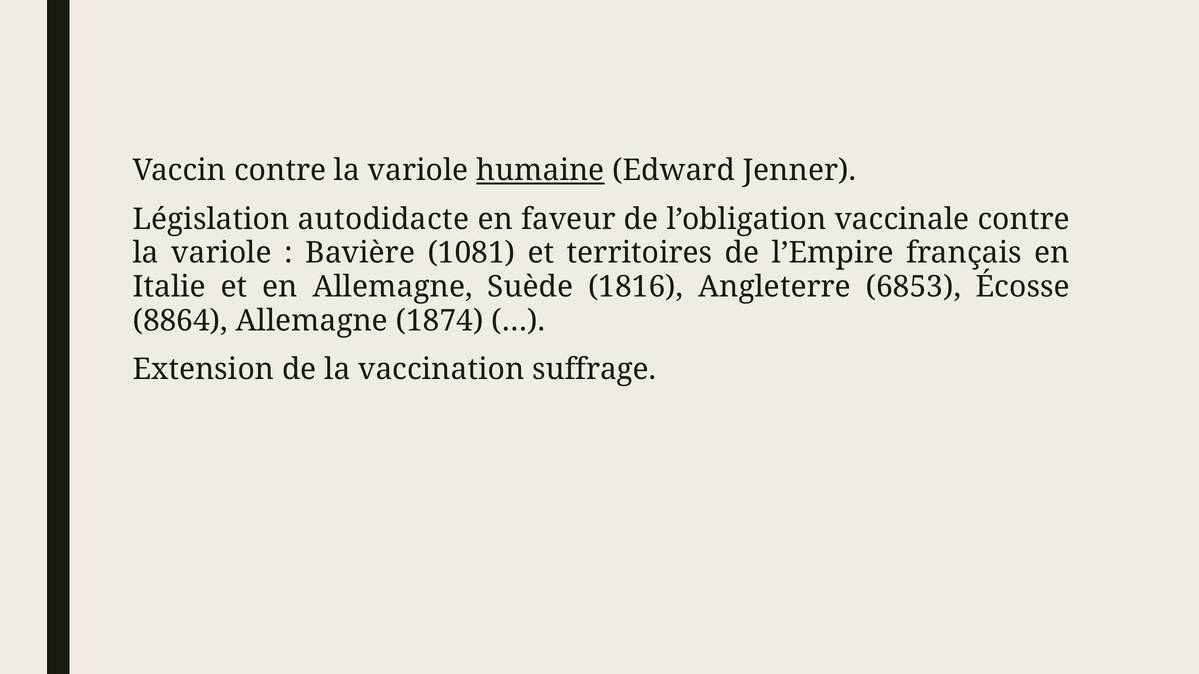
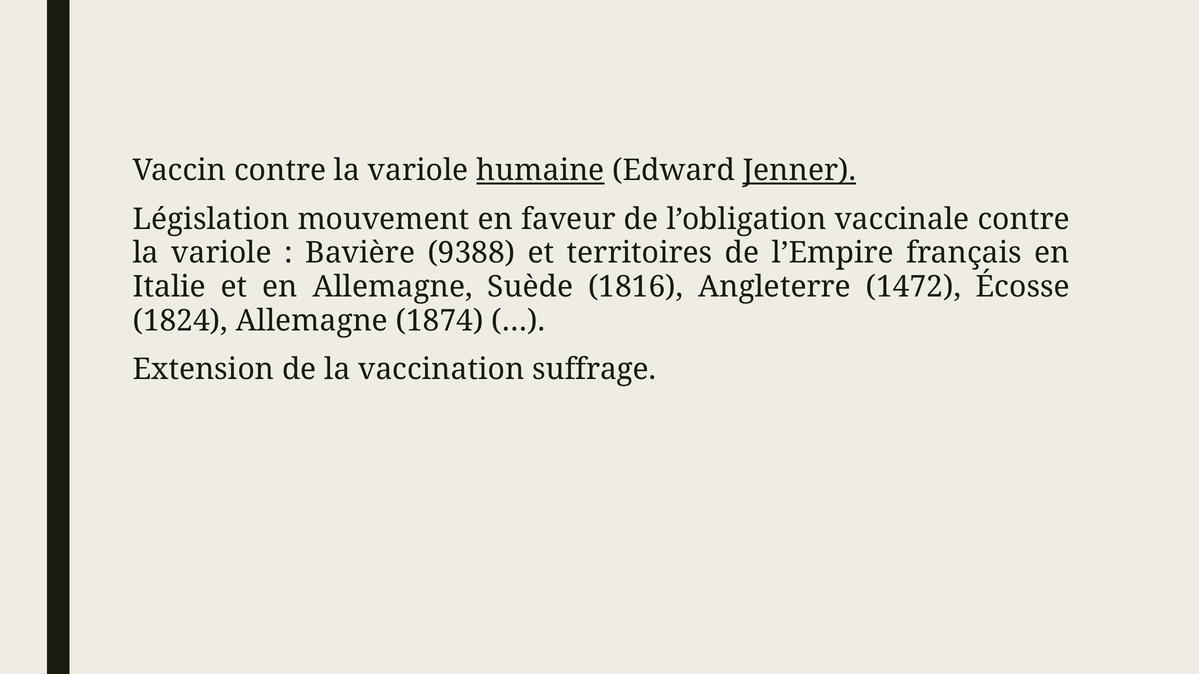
Jenner underline: none -> present
autodidacte: autodidacte -> mouvement
1081: 1081 -> 9388
6853: 6853 -> 1472
8864: 8864 -> 1824
